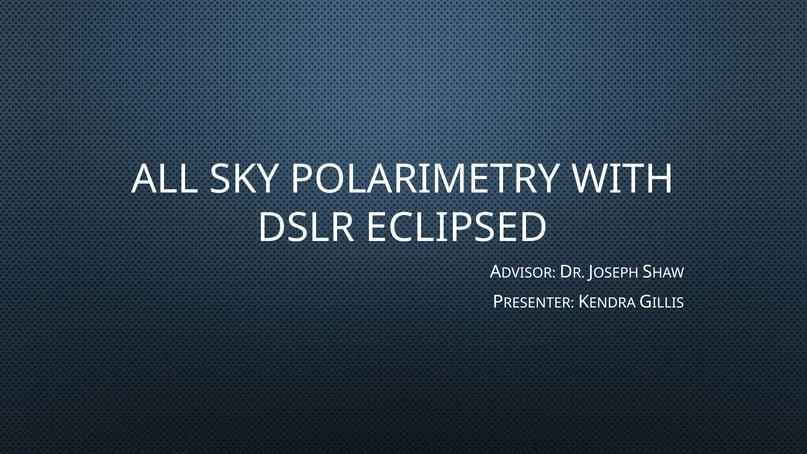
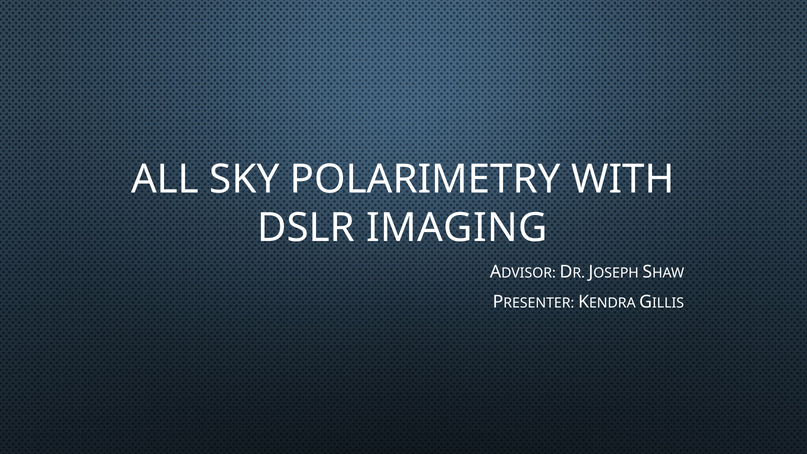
ECLIPSED: ECLIPSED -> IMAGING
